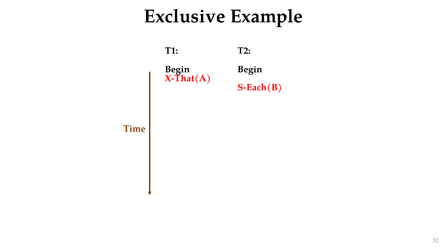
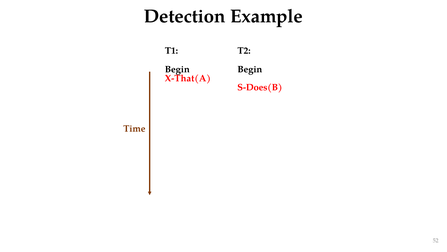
Exclusive: Exclusive -> Detection
S-Each(B: S-Each(B -> S-Does(B
